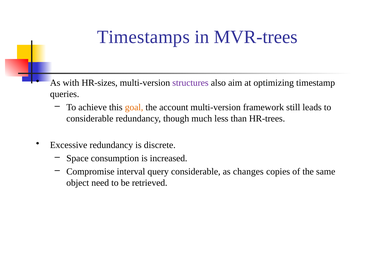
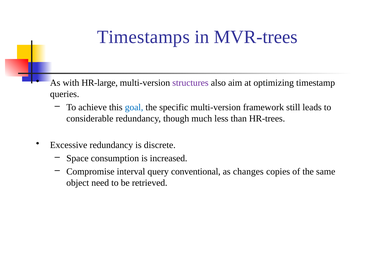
HR-sizes: HR-sizes -> HR-large
goal colour: orange -> blue
account: account -> specific
query considerable: considerable -> conventional
